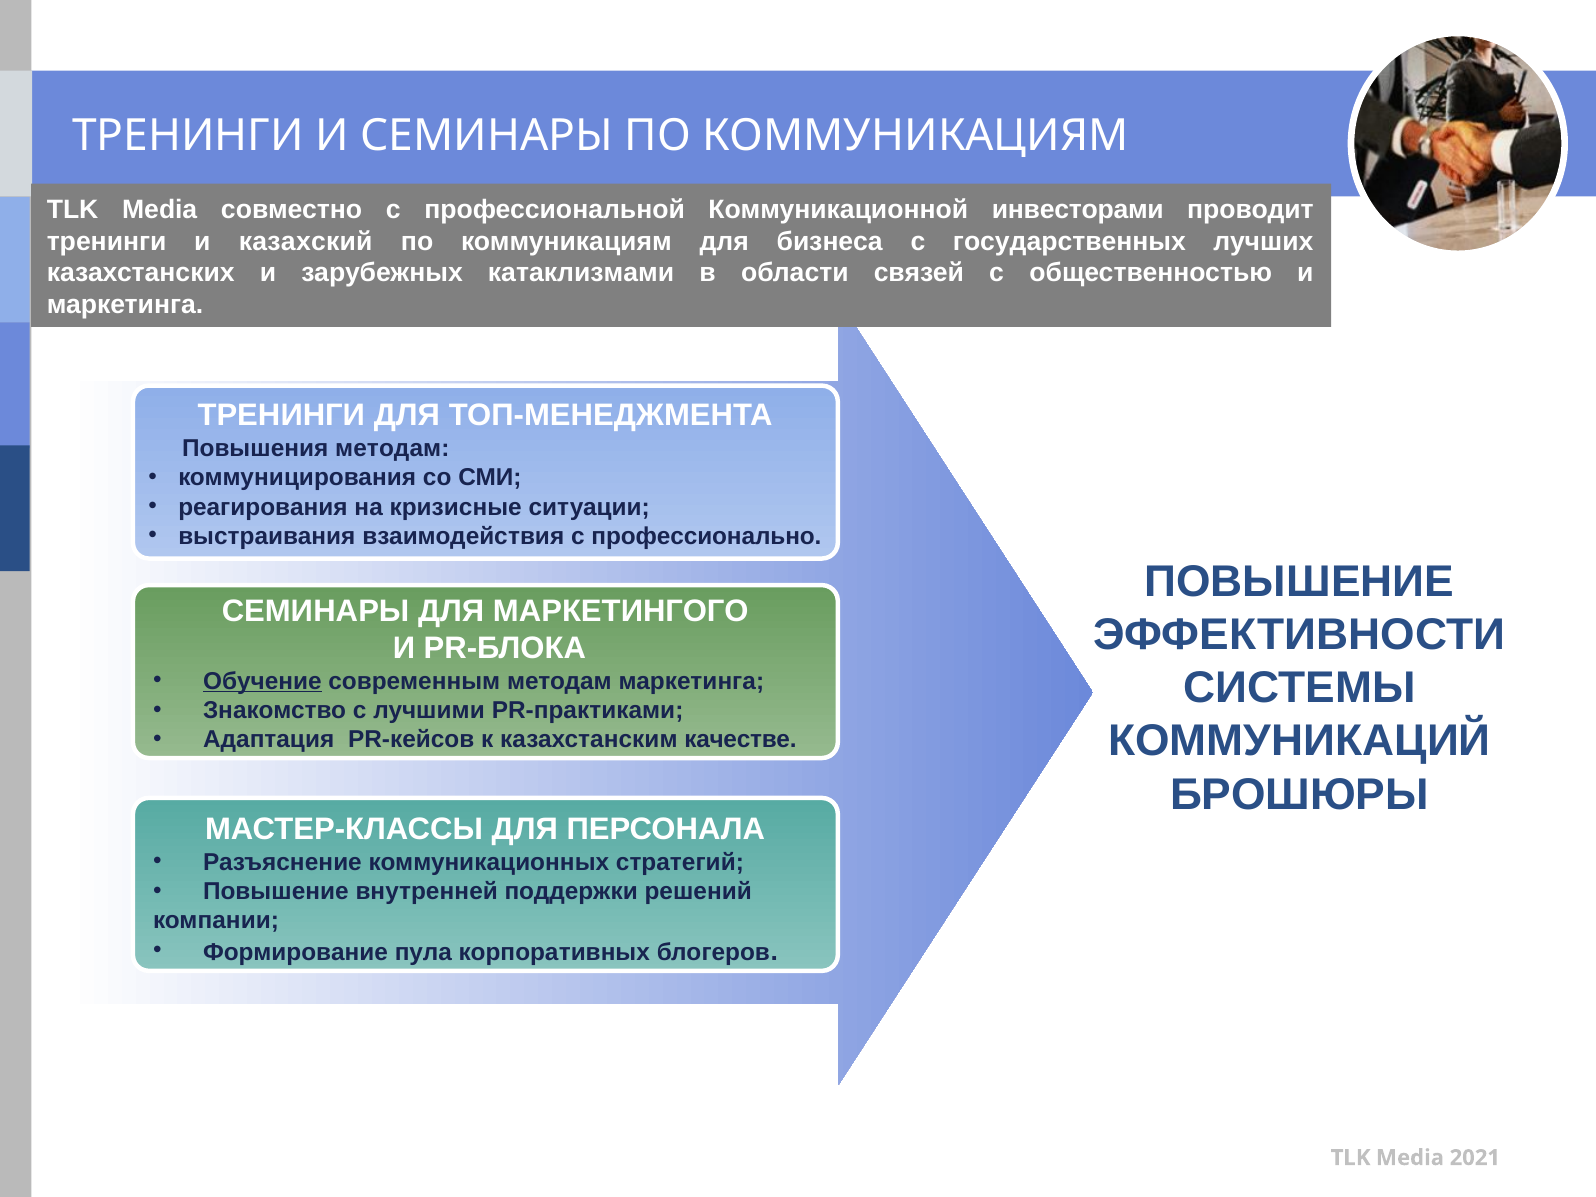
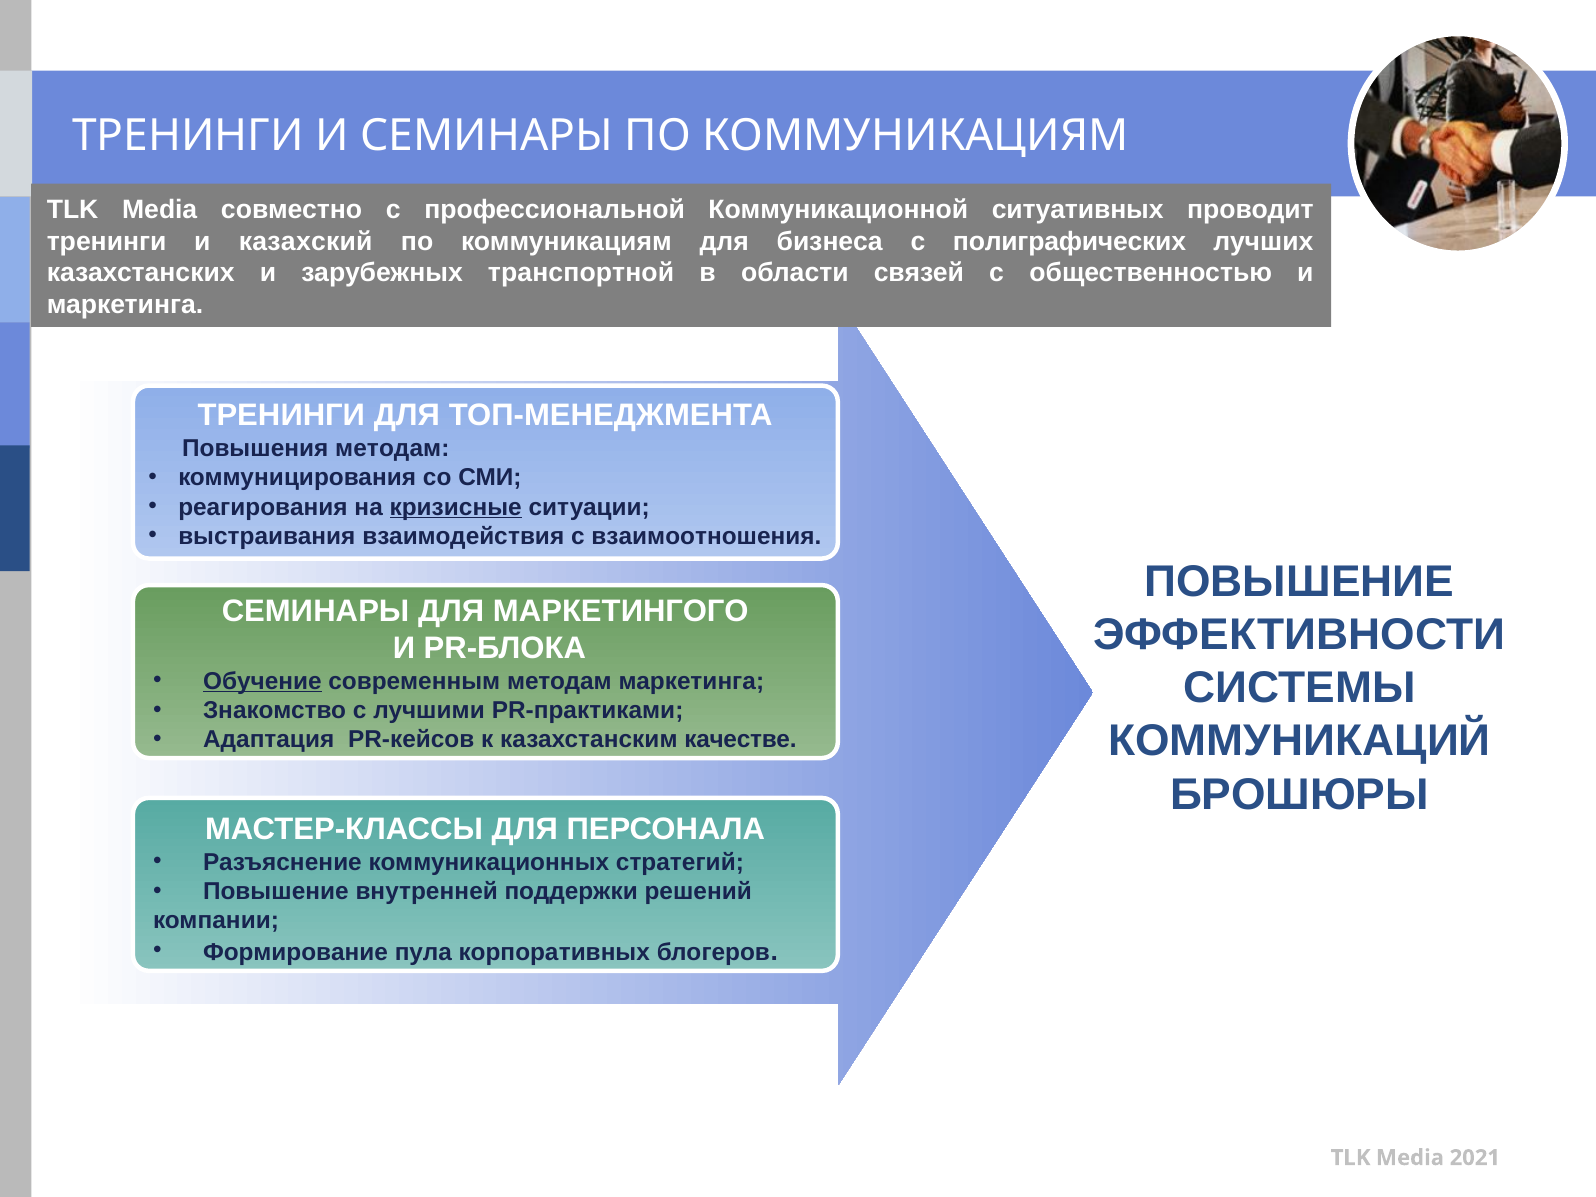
инвесторами: инвесторами -> ситуативных
государственных: государственных -> полиграфических
катаклизмами: катаклизмами -> транспортной
кризисные underline: none -> present
профессионально: профессионально -> взаимоотношения
